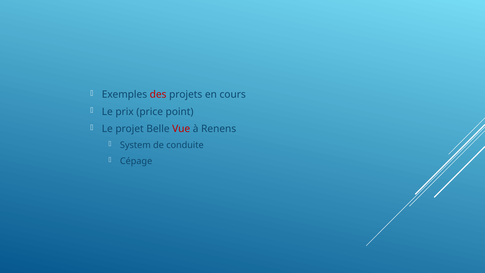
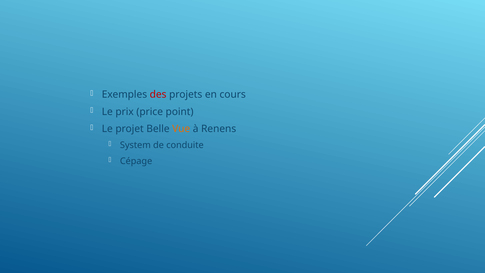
Vue colour: red -> orange
